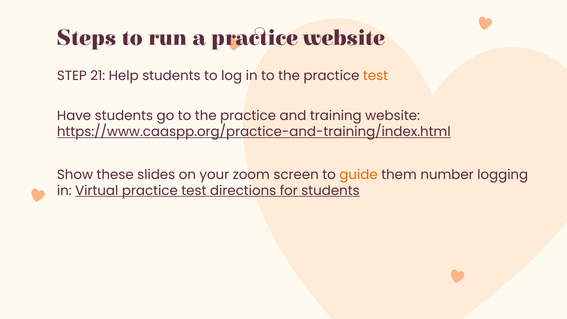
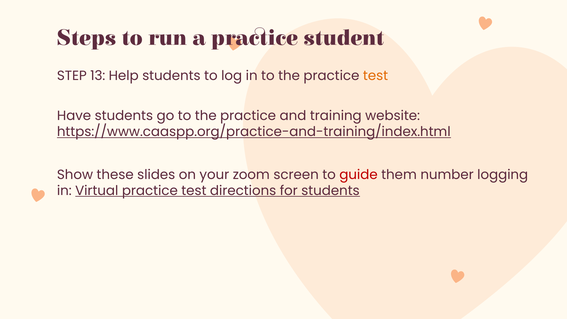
practice website: website -> student
21: 21 -> 13
guide colour: orange -> red
